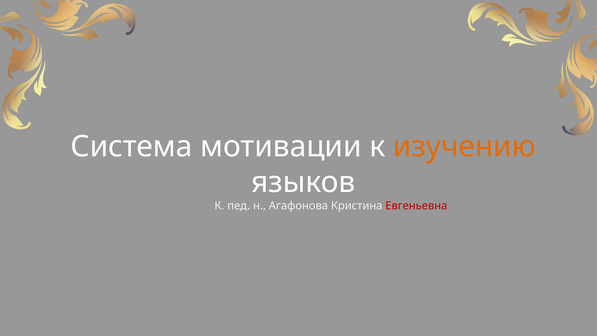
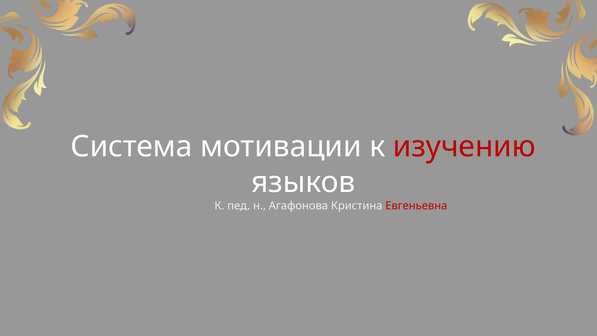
изучению colour: orange -> red
